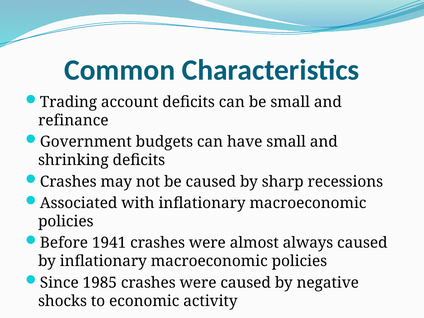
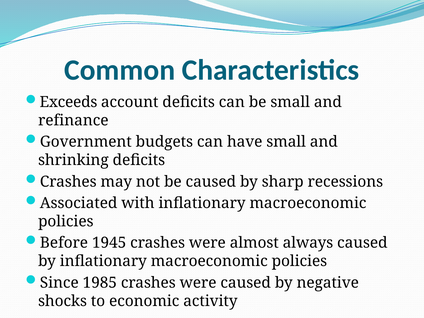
Trading: Trading -> Exceeds
1941: 1941 -> 1945
